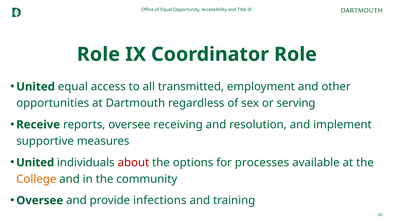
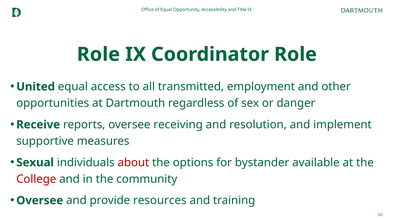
serving: serving -> danger
United at (35, 163): United -> Sexual
processes: processes -> bystander
College colour: orange -> red
infections: infections -> resources
